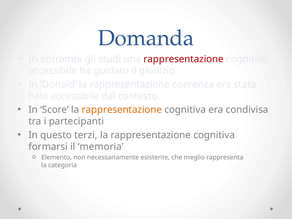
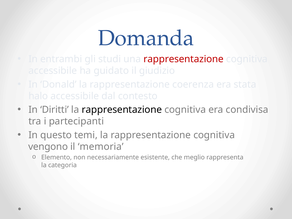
Score: Score -> Diritti
rappresentazione at (122, 110) colour: orange -> black
terzi: terzi -> temi
formarsi: formarsi -> vengono
